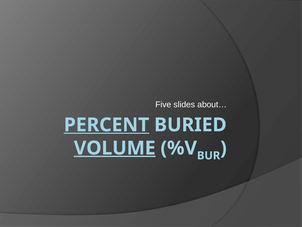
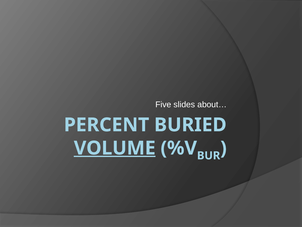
PERCENT underline: present -> none
